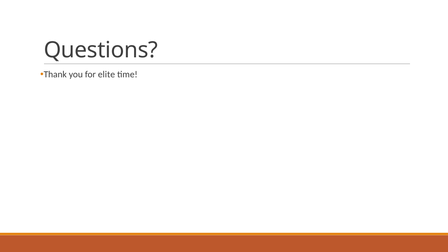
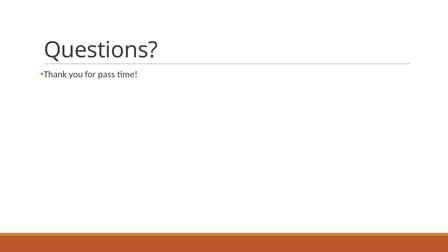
elite: elite -> pass
